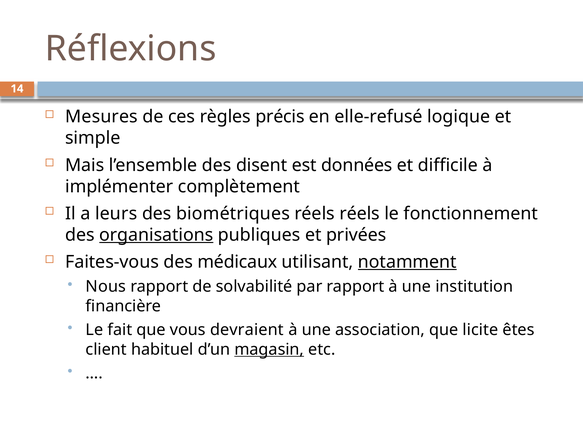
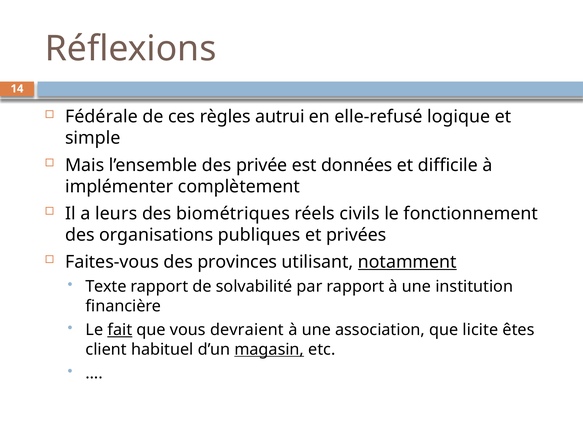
Mesures: Mesures -> Fédérale
précis: précis -> autrui
disent: disent -> privée
réels réels: réels -> civils
organisations underline: present -> none
médicaux: médicaux -> provinces
Nous: Nous -> Texte
fait underline: none -> present
